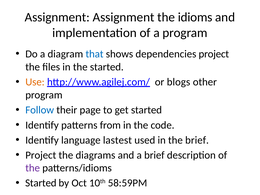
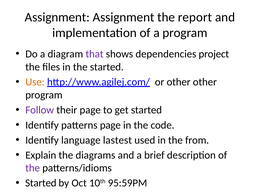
idioms: idioms -> report
that colour: blue -> purple
or blogs: blogs -> other
Follow colour: blue -> purple
patterns from: from -> page
the brief: brief -> from
Project at (41, 155): Project -> Explain
58:59PM: 58:59PM -> 95:59PM
